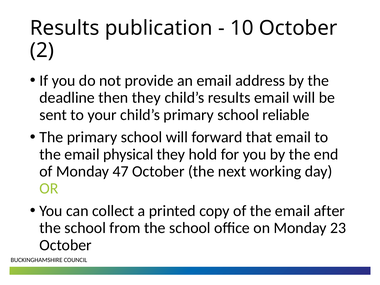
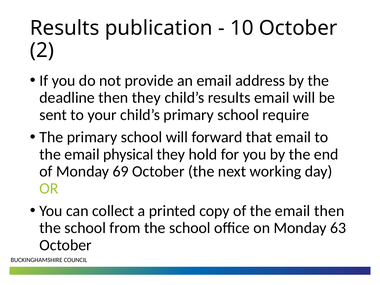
reliable: reliable -> require
47: 47 -> 69
email after: after -> then
23: 23 -> 63
